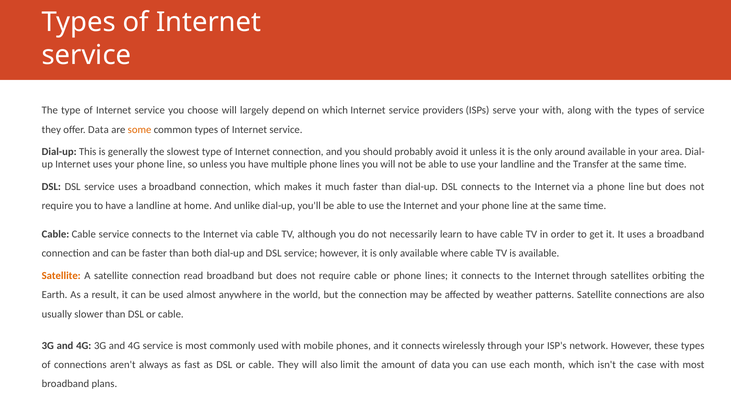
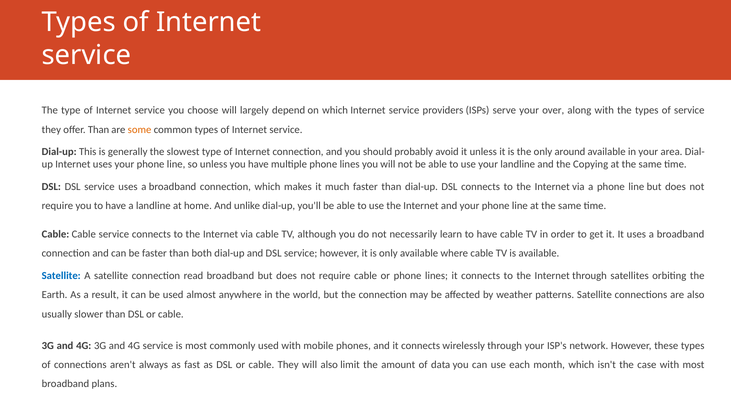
your with: with -> over
offer Data: Data -> Than
Transfer: Transfer -> Copying
Satellite at (61, 276) colour: orange -> blue
